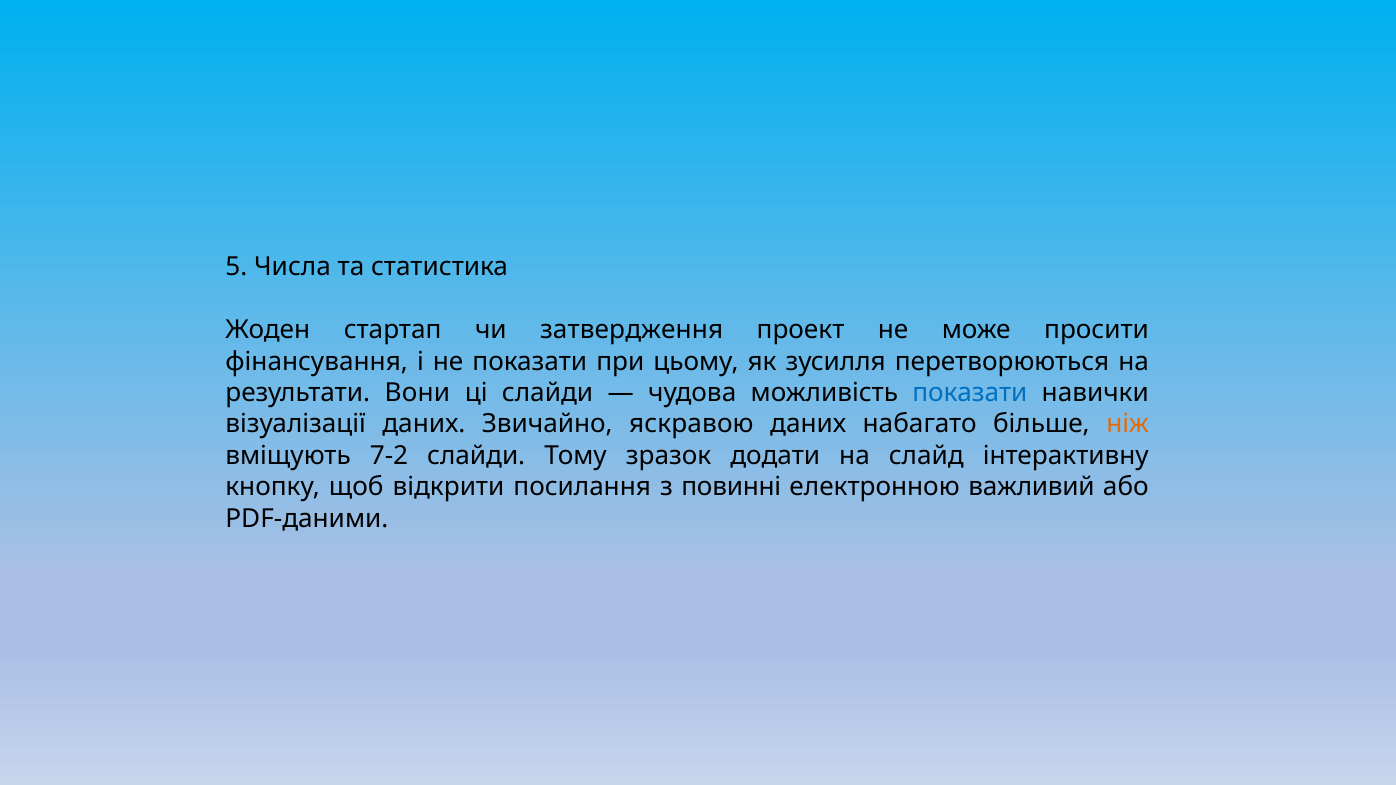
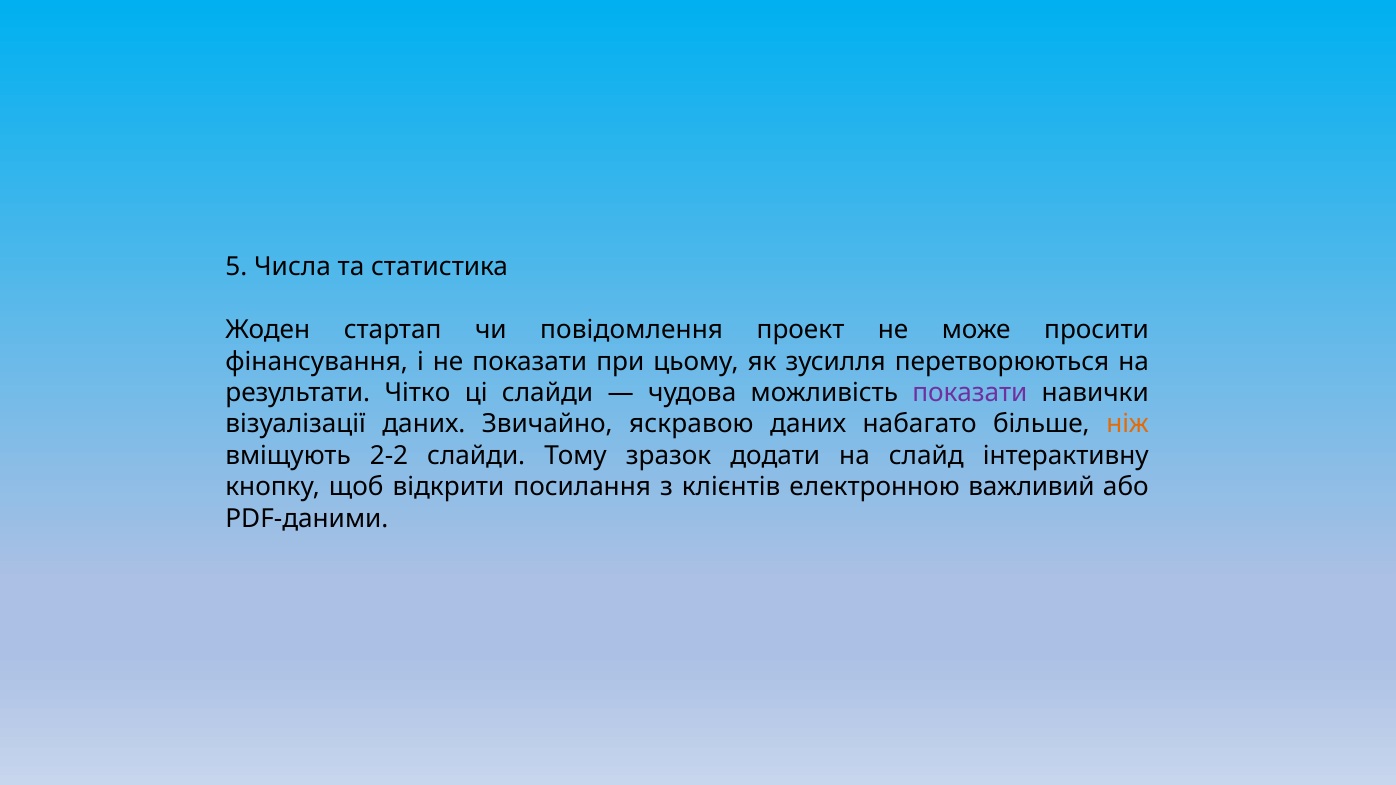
затвердження: затвердження -> повідомлення
Вони: Вони -> Чітко
показати at (970, 393) colour: blue -> purple
7-2: 7-2 -> 2-2
повинні: повинні -> клієнтів
